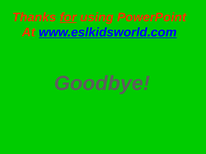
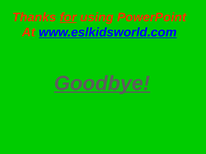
Goodbye underline: none -> present
